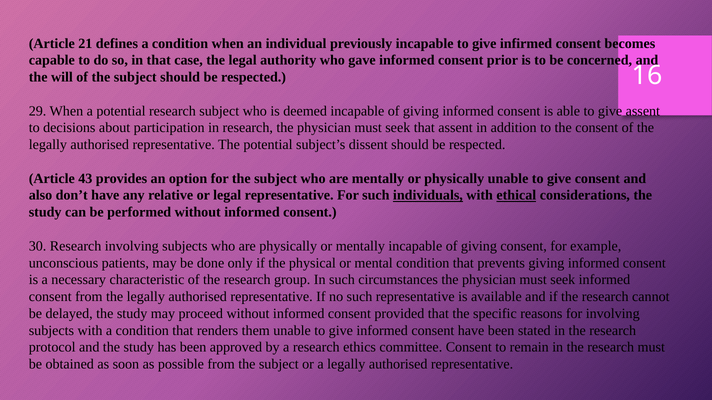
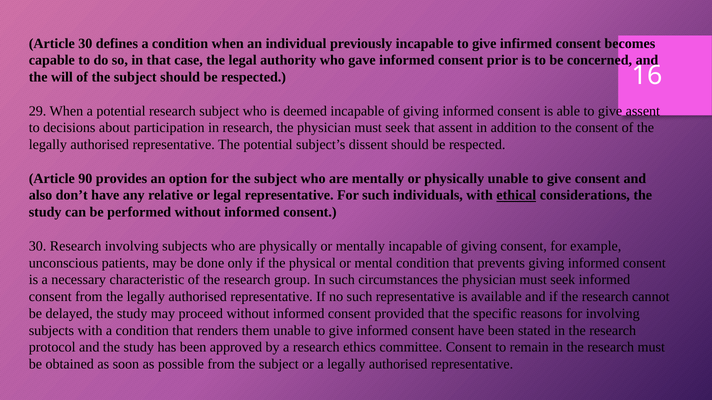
Article 21: 21 -> 30
43: 43 -> 90
individuals underline: present -> none
